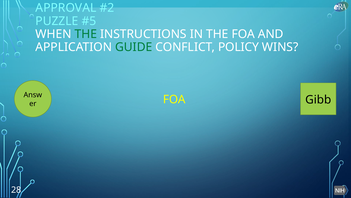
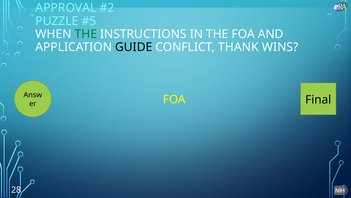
GUIDE colour: green -> black
POLICY: POLICY -> THANK
Gibb: Gibb -> Final
